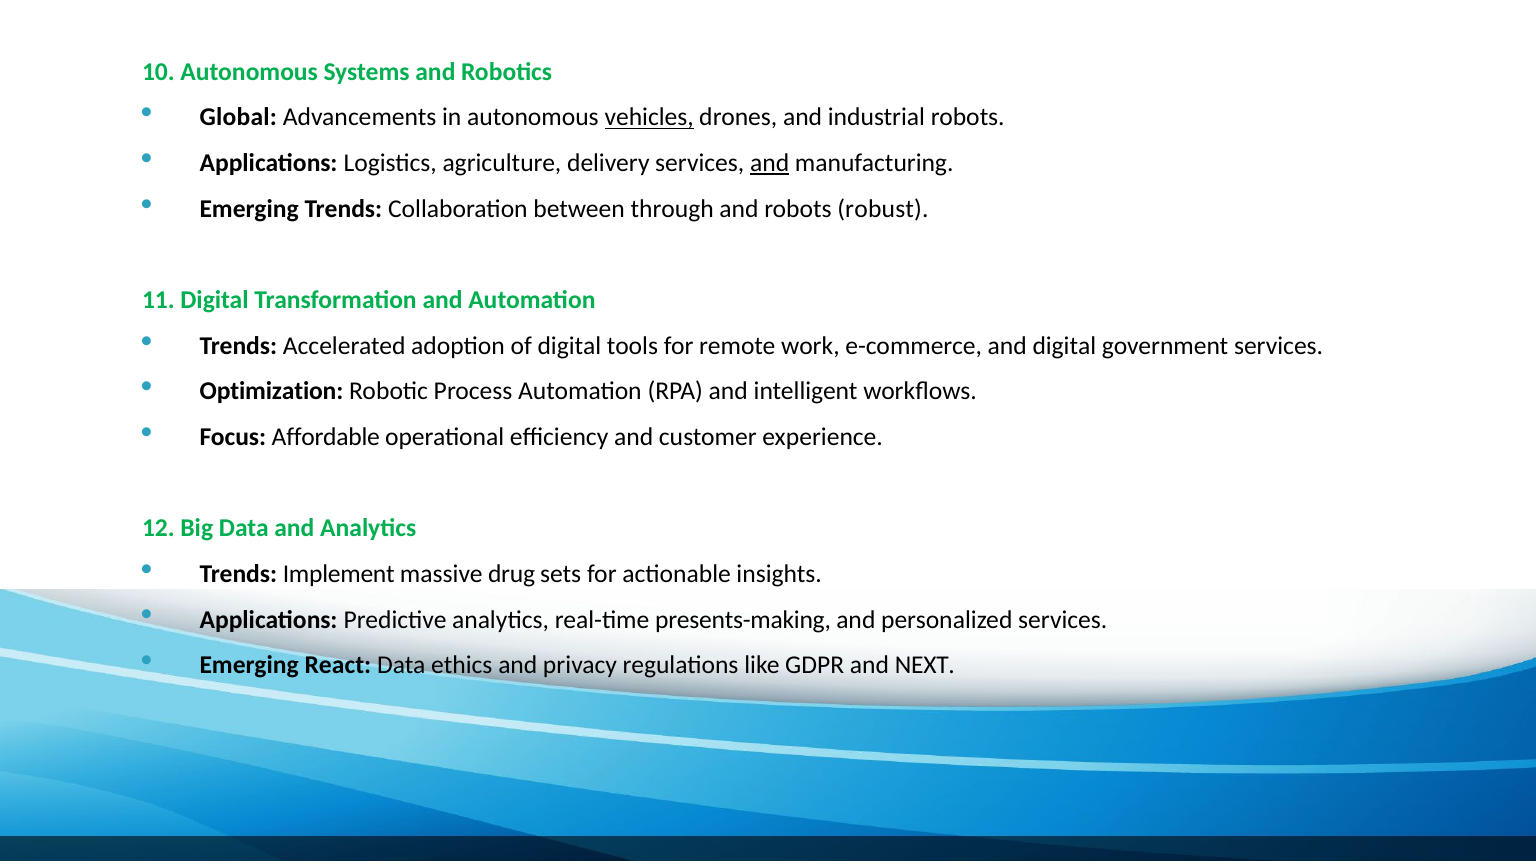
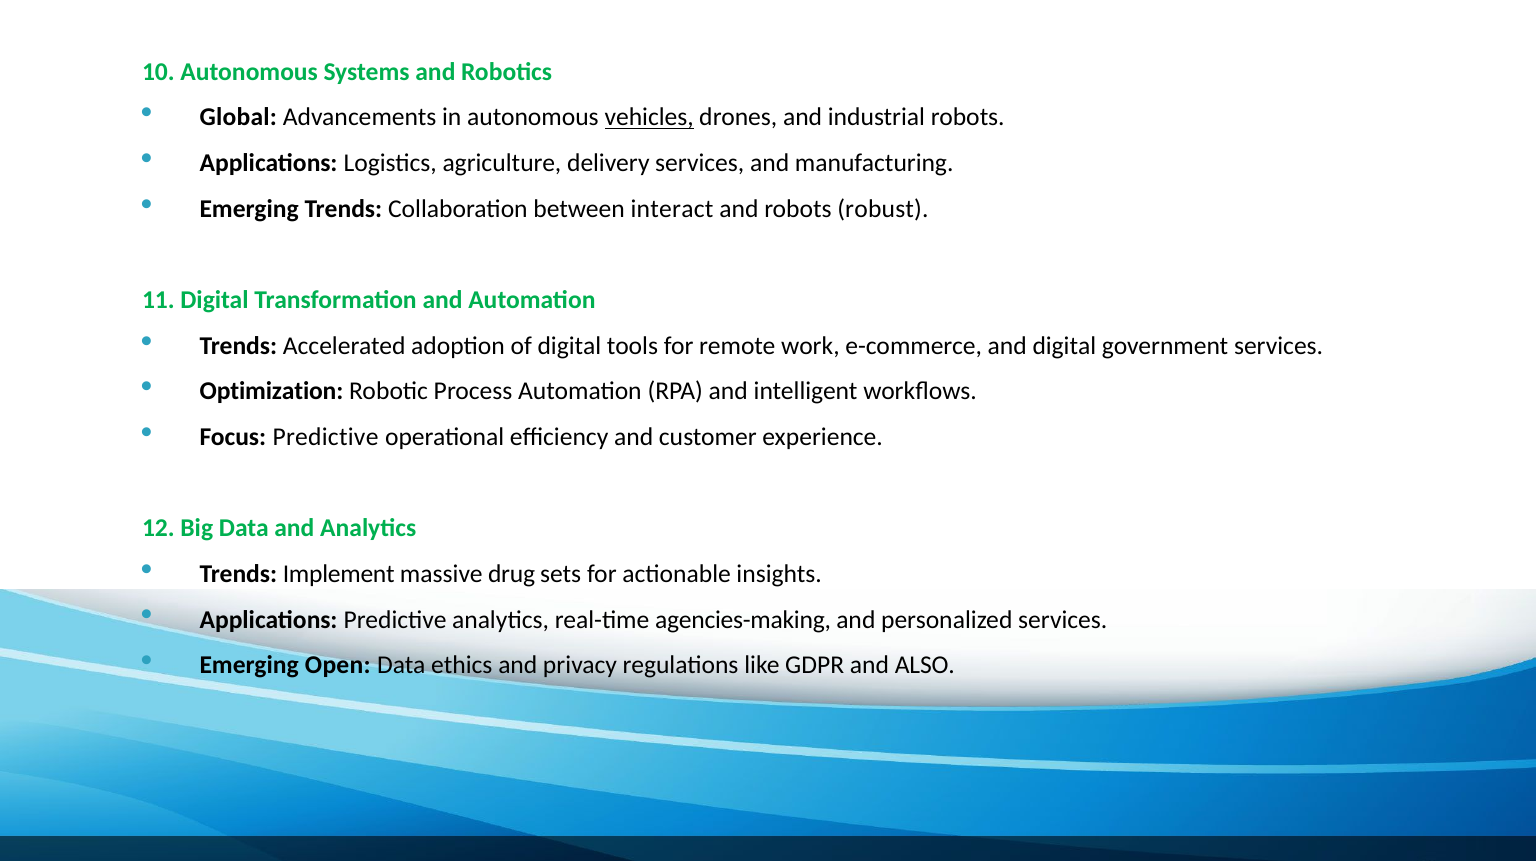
and at (770, 163) underline: present -> none
through: through -> interact
Focus Affordable: Affordable -> Predictive
presents-making: presents-making -> agencies-making
React: React -> Open
NEXT: NEXT -> ALSO
